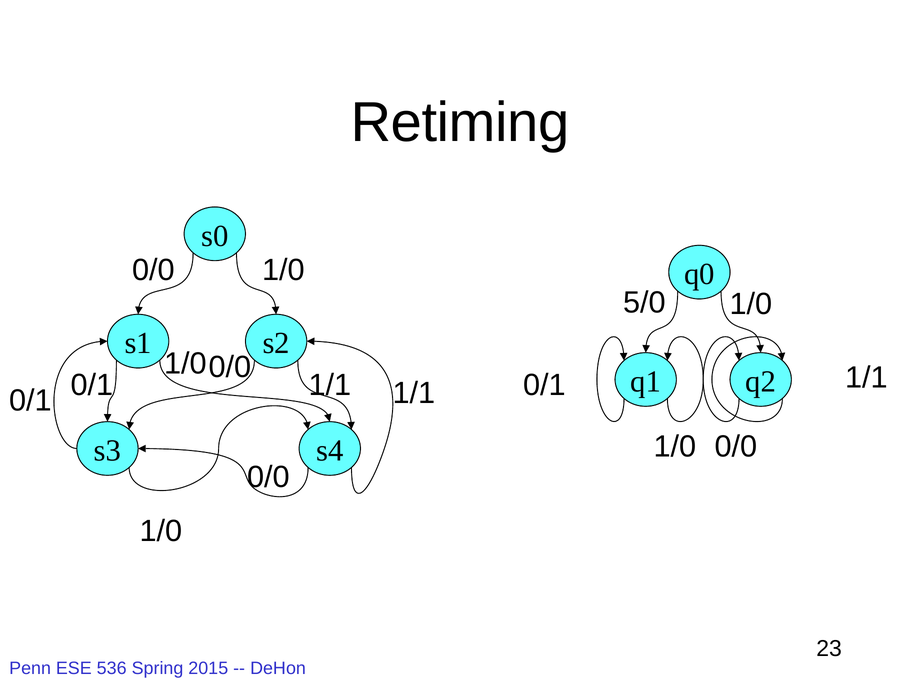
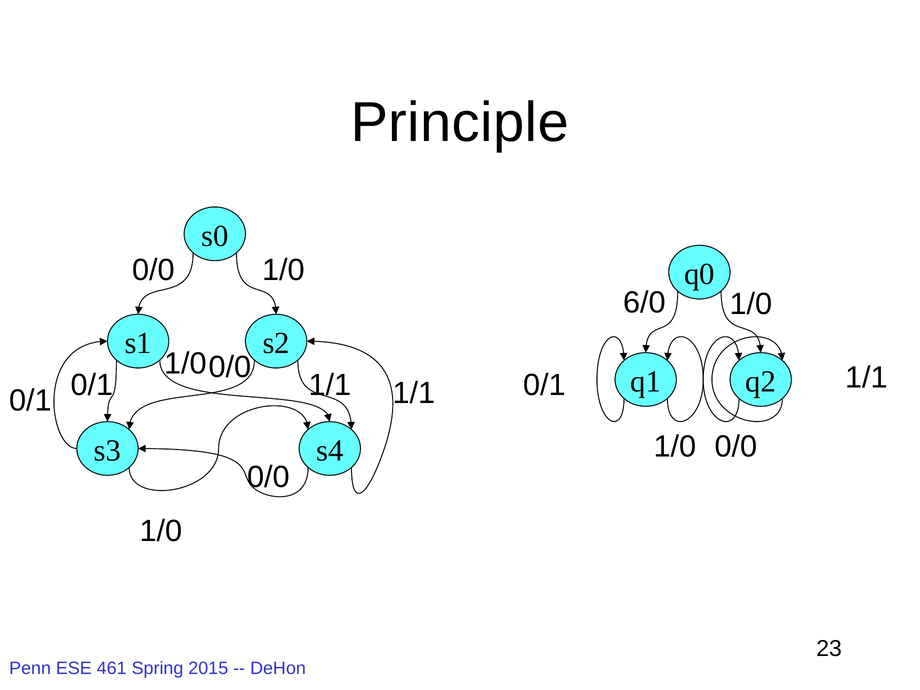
Retiming: Retiming -> Principle
5/0: 5/0 -> 6/0
536: 536 -> 461
